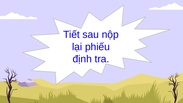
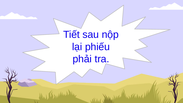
định: định -> phải
